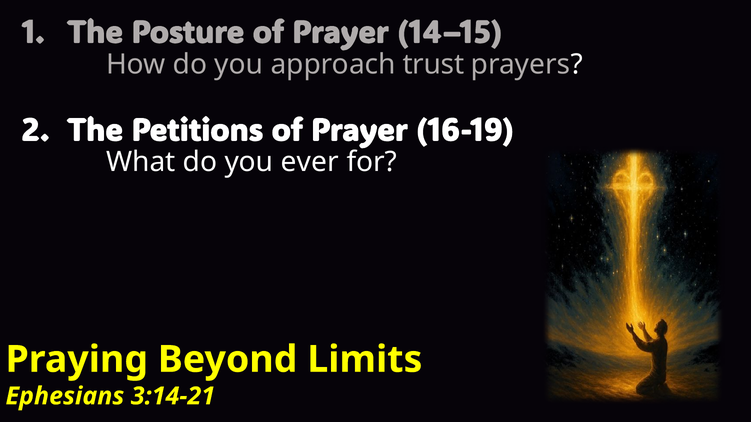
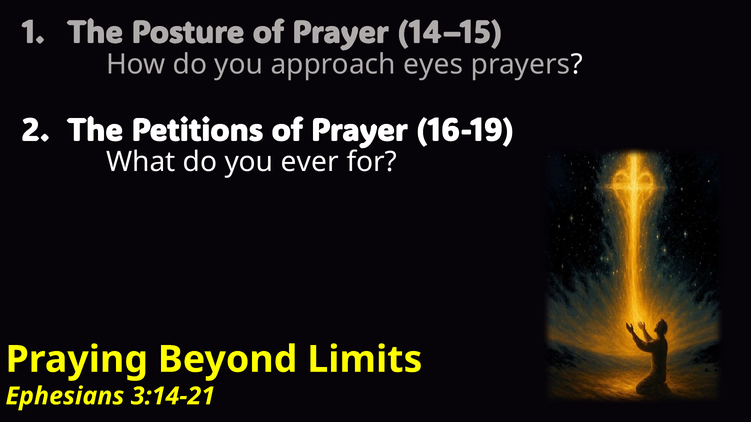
trust: trust -> eyes
